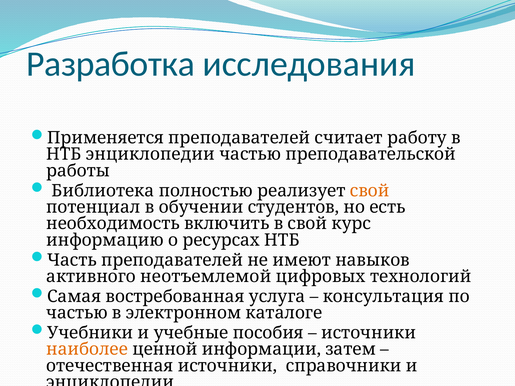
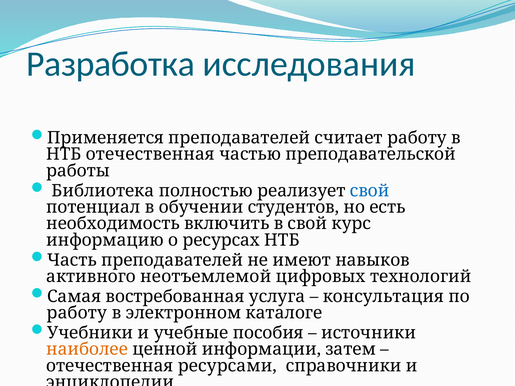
НТБ энциклопедии: энциклопедии -> отечественная
свой at (370, 191) colour: orange -> blue
частью at (77, 313): частью -> работу
отечественная источники: источники -> ресурсами
